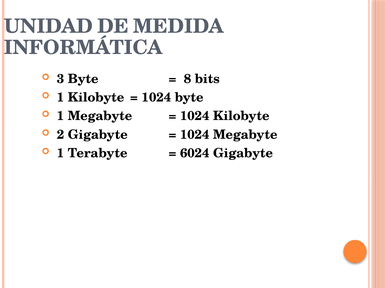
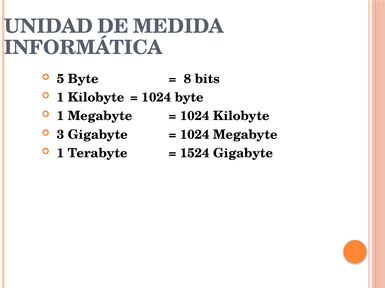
3: 3 -> 5
2: 2 -> 3
6024: 6024 -> 1524
